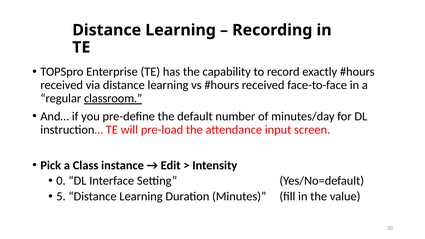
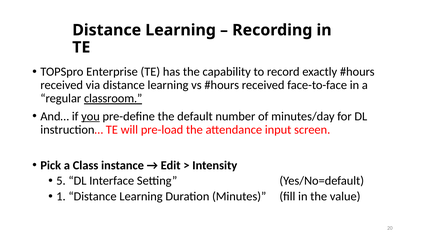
you underline: none -> present
0: 0 -> 5
5: 5 -> 1
